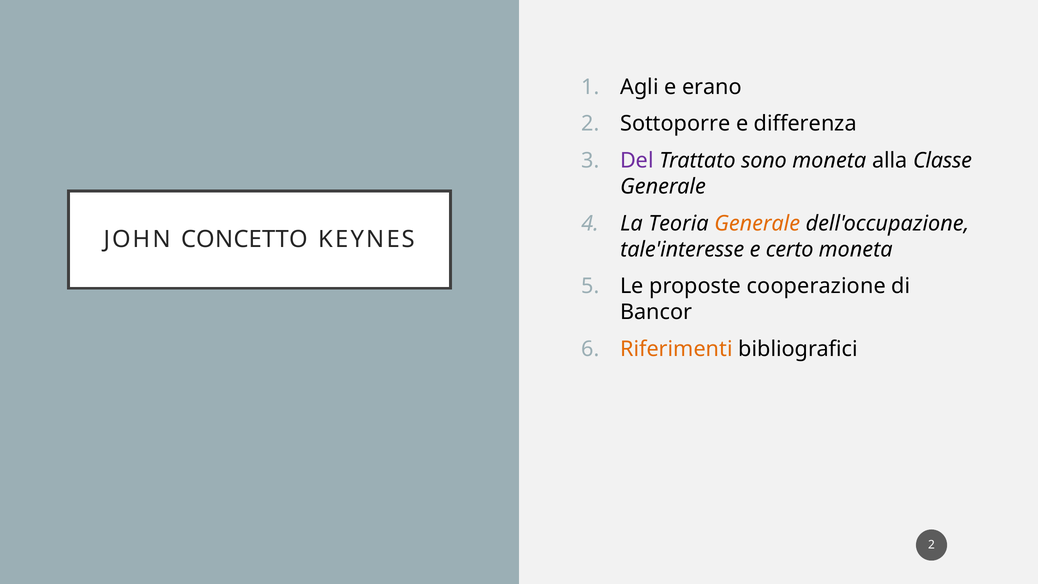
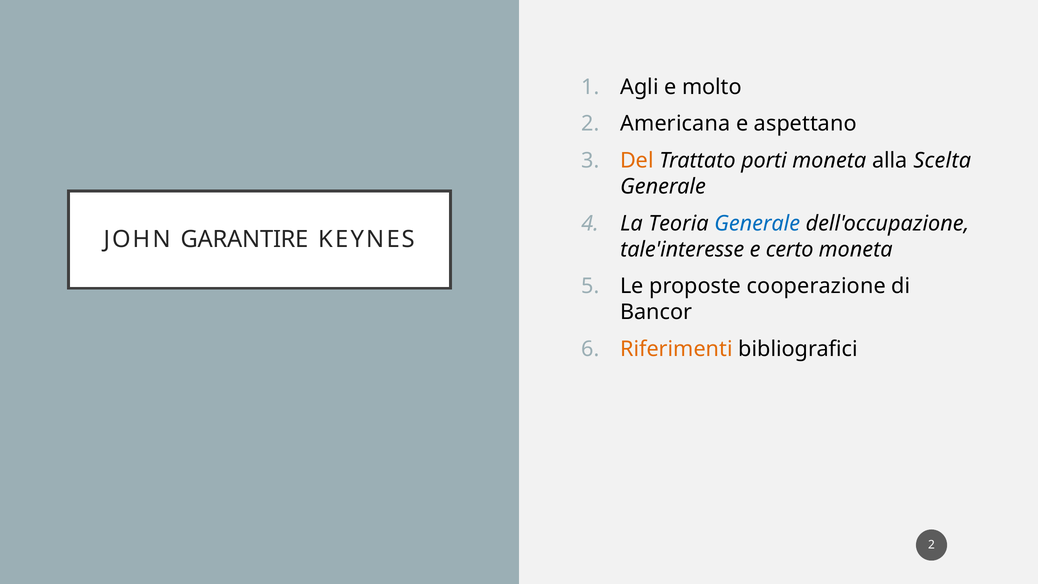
erano: erano -> molto
Sottoporre: Sottoporre -> Americana
differenza: differenza -> aspettano
Del colour: purple -> orange
sono: sono -> porti
Classe: Classe -> Scelta
Generale at (757, 223) colour: orange -> blue
CONCETTO: CONCETTO -> GARANTIRE
